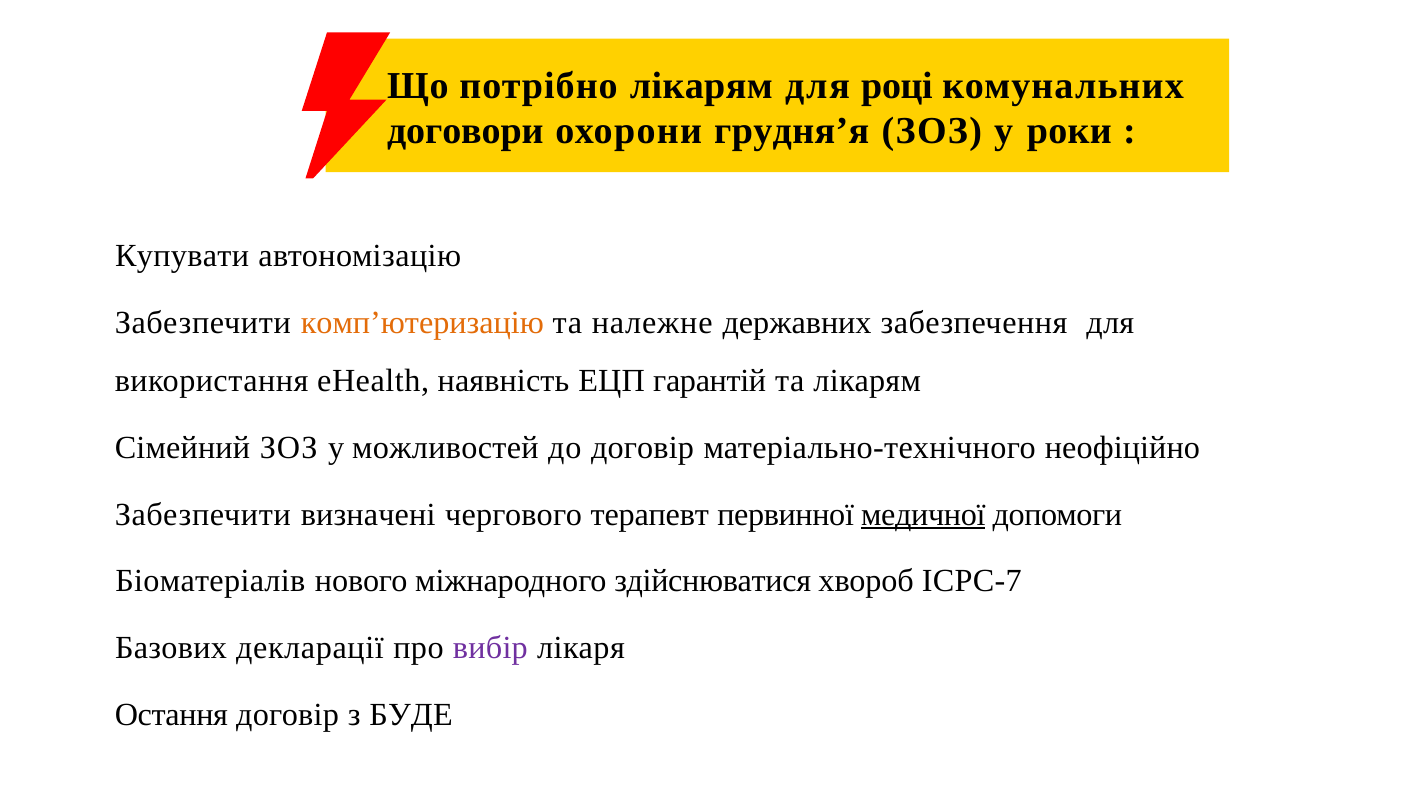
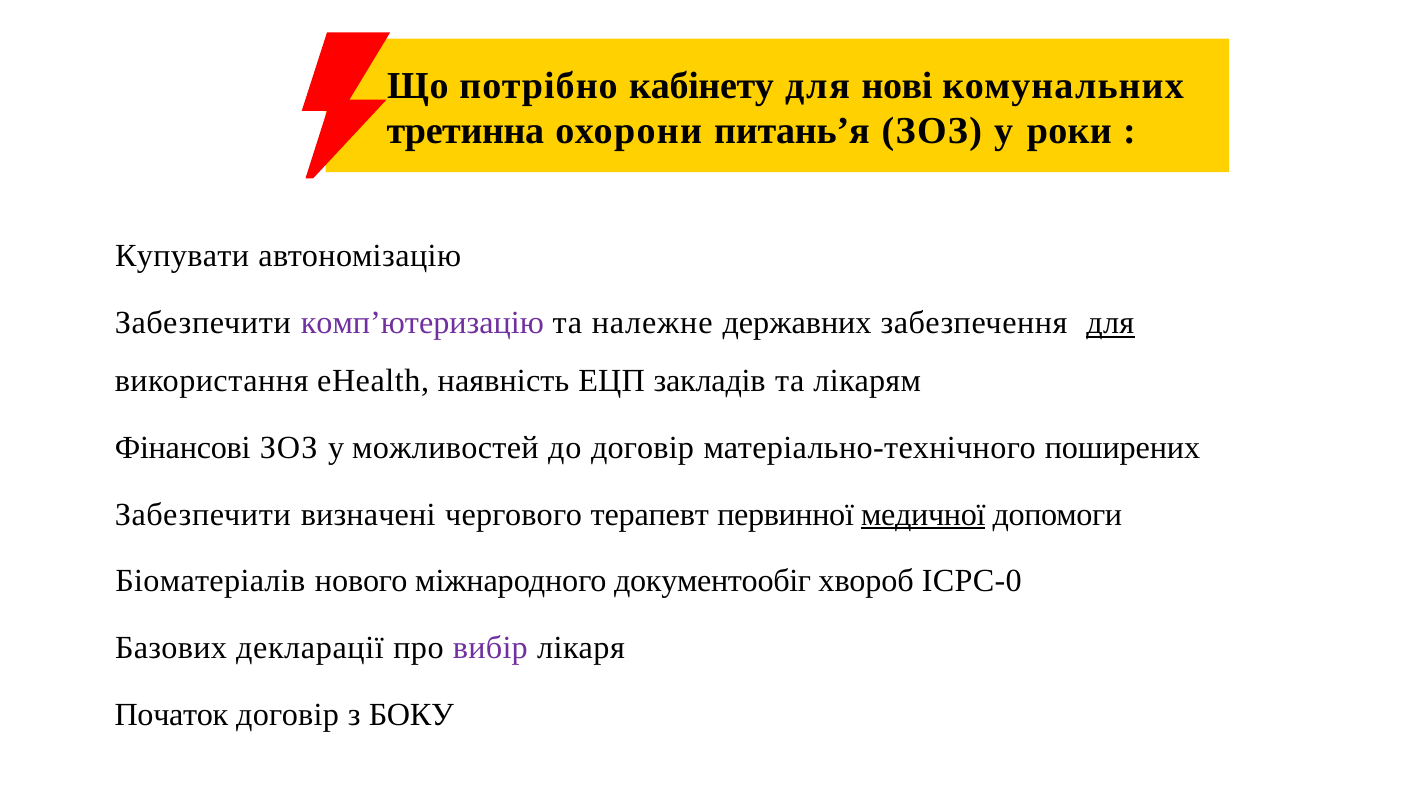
потрібно лікарям: лікарям -> кабінету
році: році -> нові
договори: договори -> третинна
грудня’я: грудня’я -> питань’я
комп’ютеризацію colour: orange -> purple
для at (1110, 323) underline: none -> present
гарантій: гарантій -> закладів
Сімейний: Сімейний -> Фінансові
неофіційно: неофіційно -> поширених
здійснюватися: здійснюватися -> документообіг
ICPC-7: ICPC-7 -> ICPC-0
Остання: Остання -> Початок
БУДЕ: БУДЕ -> БОКУ
